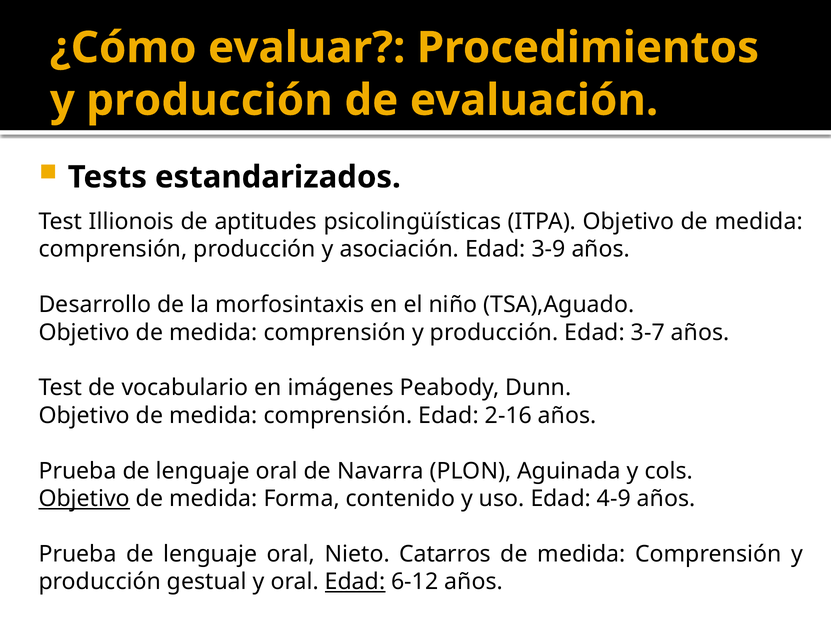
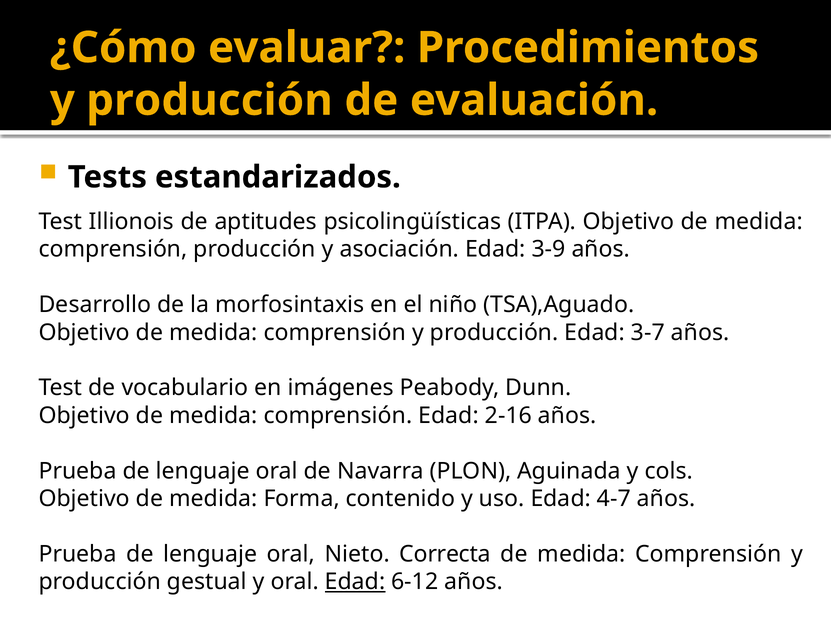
Objetivo at (84, 499) underline: present -> none
4-9: 4-9 -> 4-7
Catarros: Catarros -> Correcta
